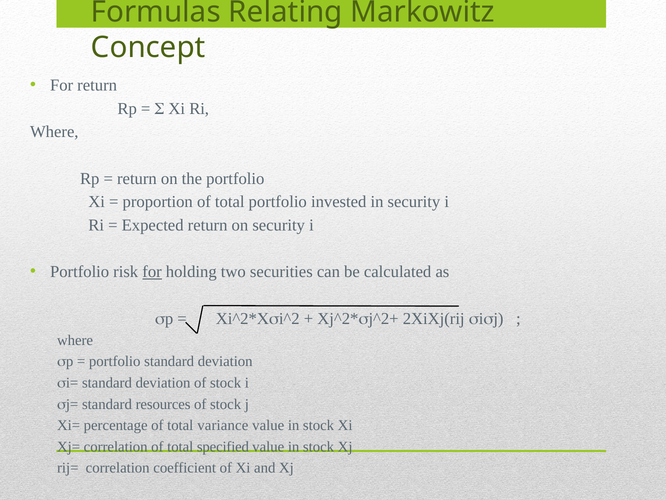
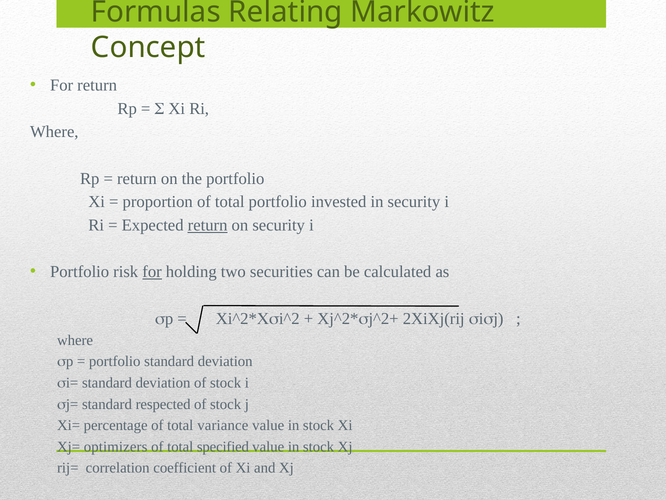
return at (208, 225) underline: none -> present
resources: resources -> respected
Xj= correlation: correlation -> optimizers
